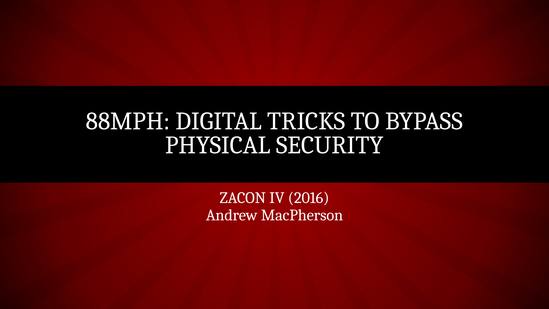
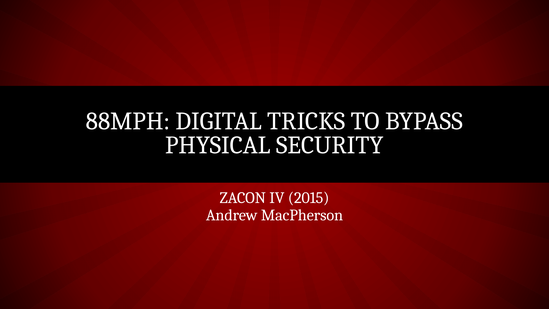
2016: 2016 -> 2015
